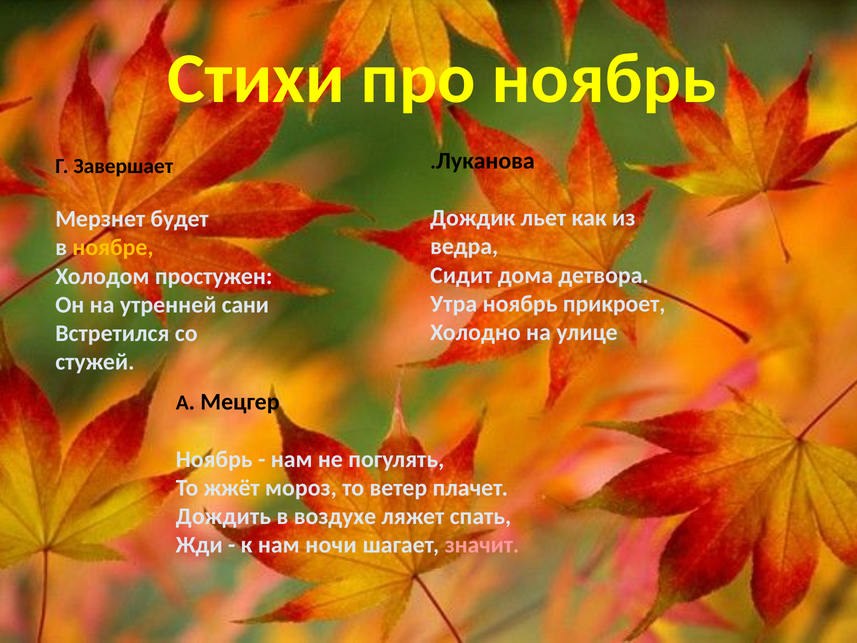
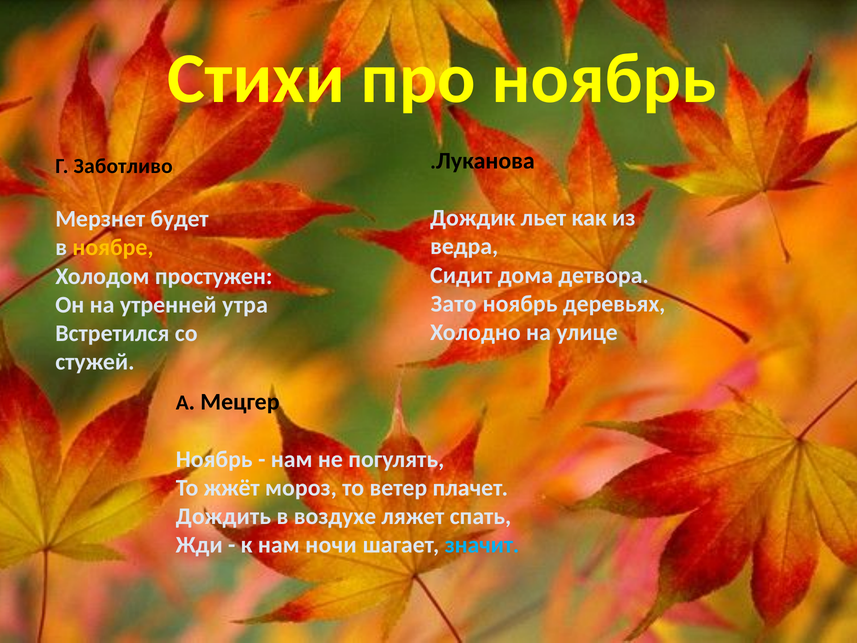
Завершает: Завершает -> Заботливо
Утра: Утра -> Зато
прикроет: прикроет -> деревьях
сани: сани -> утра
значит colour: pink -> light blue
